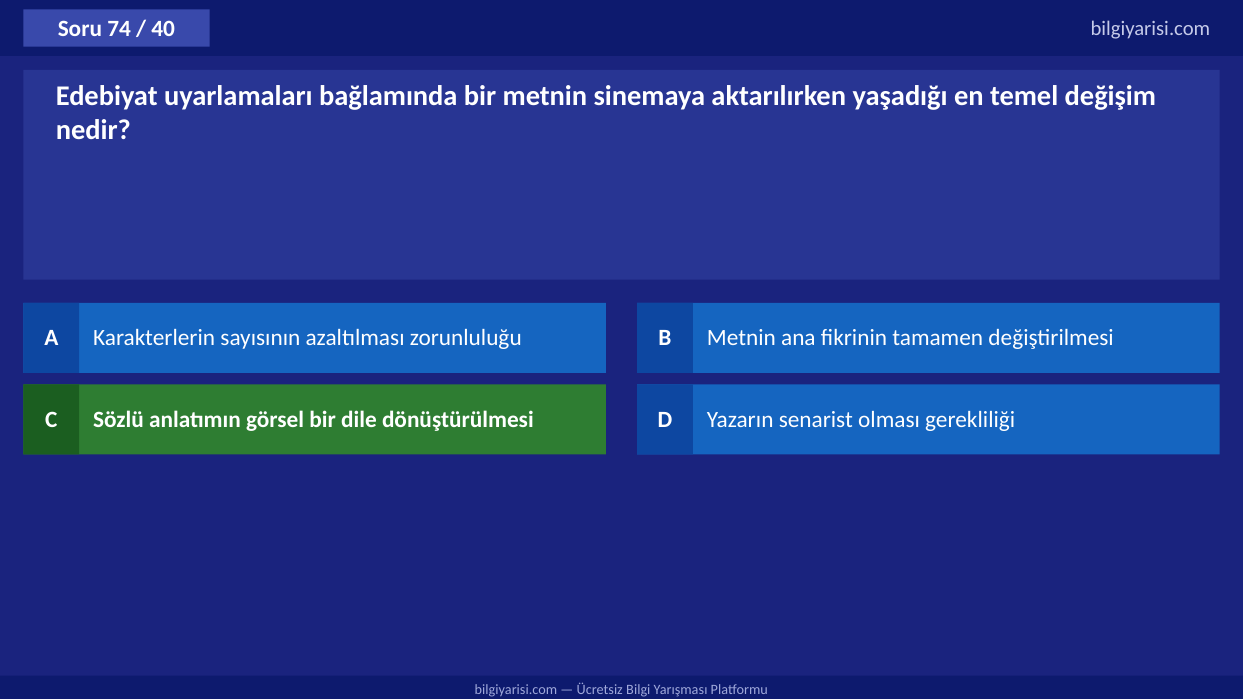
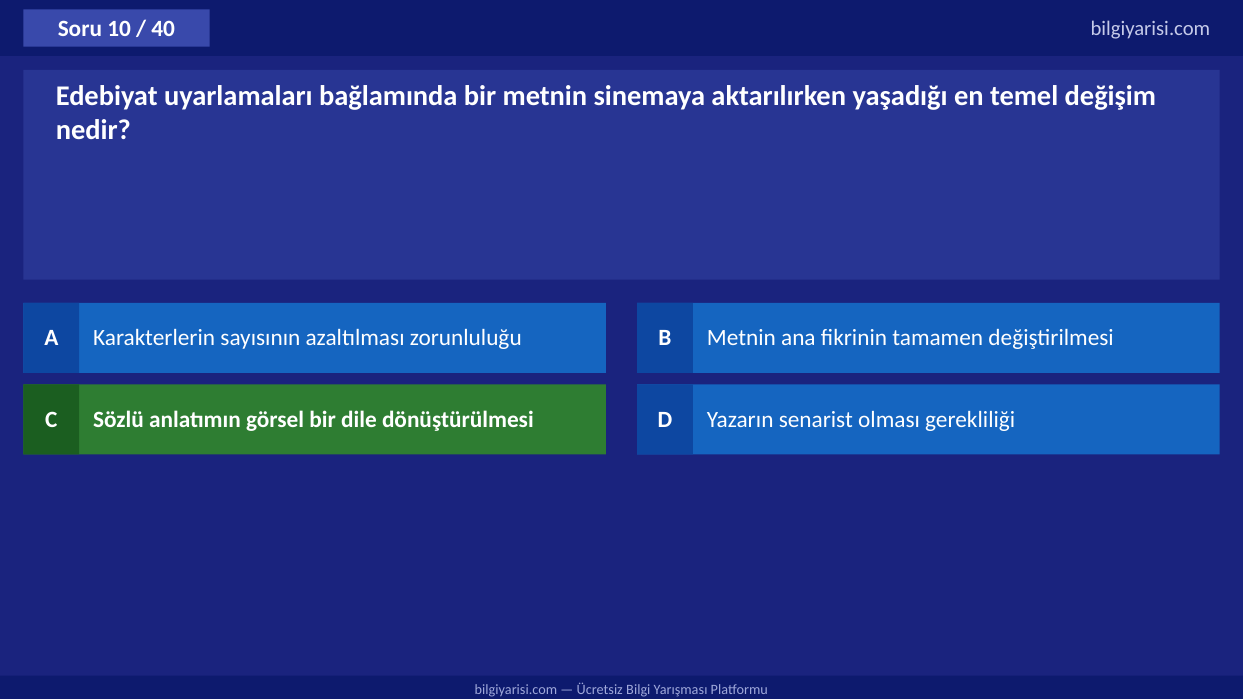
74: 74 -> 10
